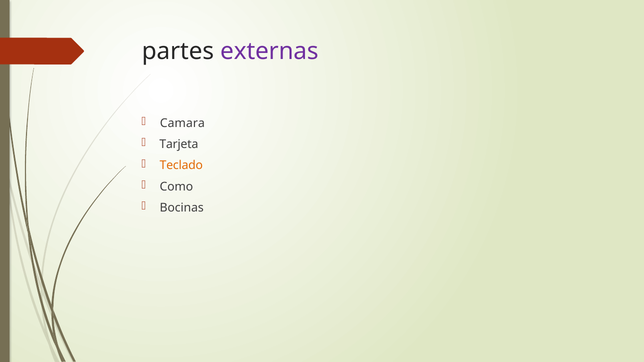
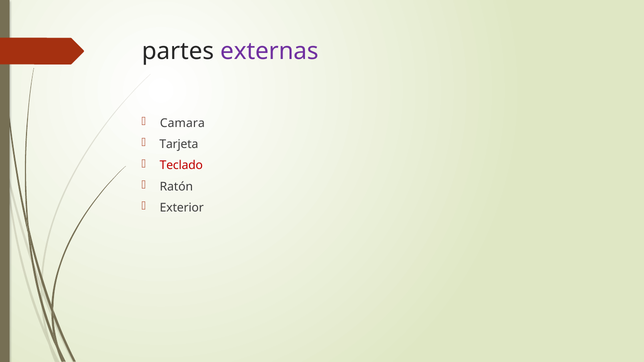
Teclado colour: orange -> red
Como: Como -> Ratón
Bocinas: Bocinas -> Exterior
